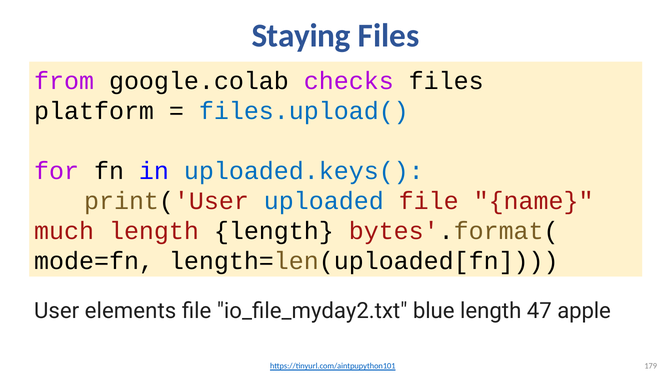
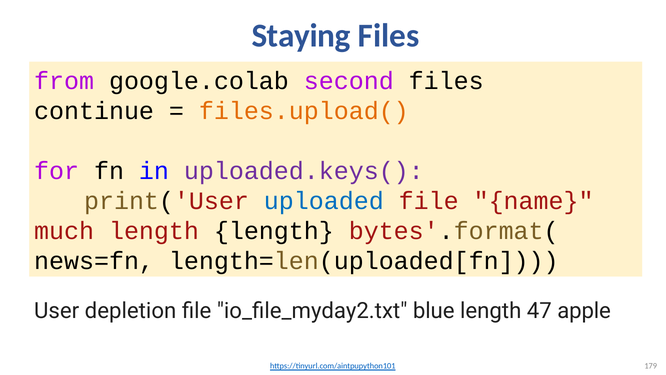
checks: checks -> second
platform: platform -> continue
files.upload( colour: blue -> orange
uploaded.keys( colour: blue -> purple
mode=fn: mode=fn -> news=fn
elements: elements -> depletion
